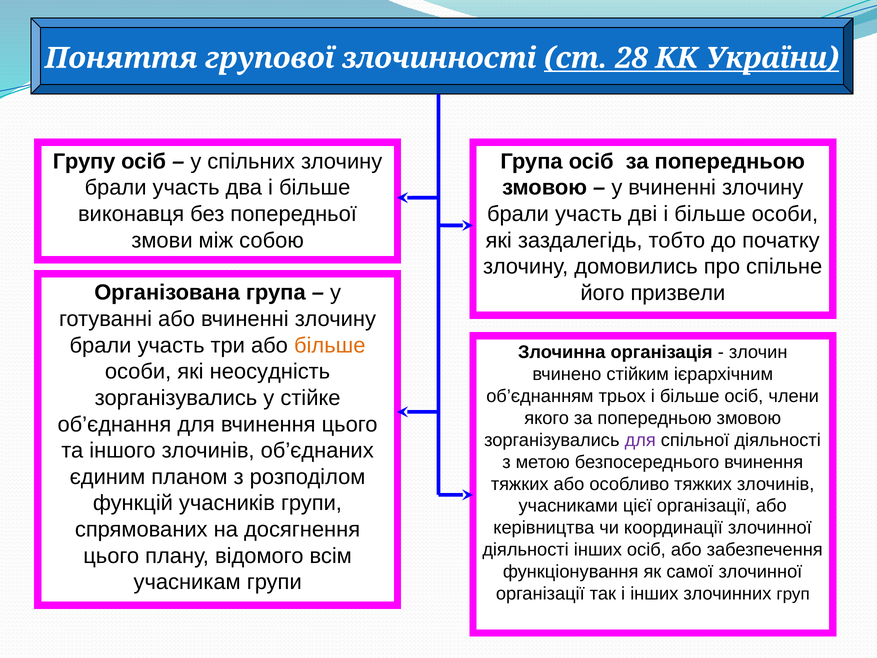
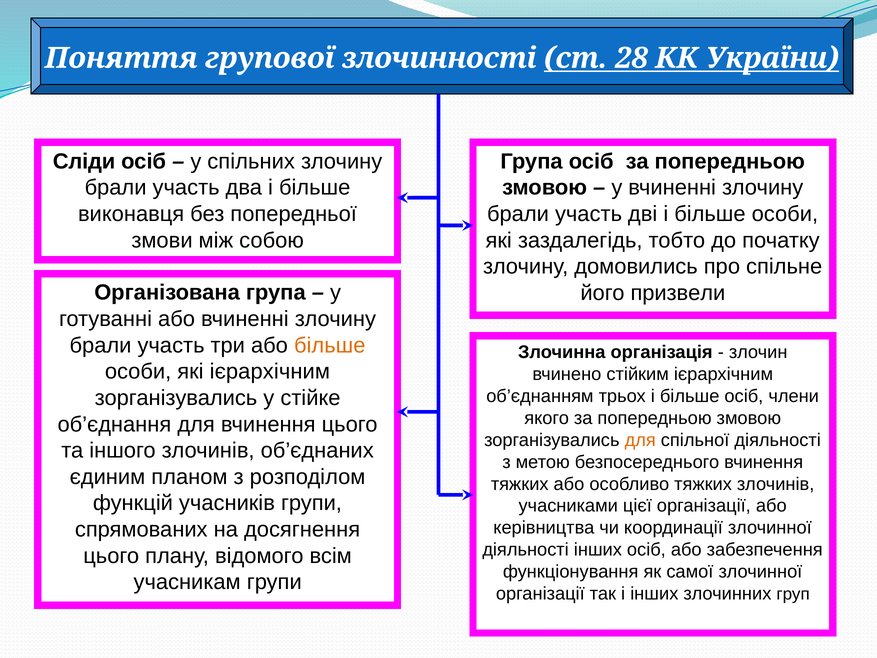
Групу: Групу -> Сліди
які неосудність: неосудність -> ієрархічним
для at (640, 440) colour: purple -> orange
